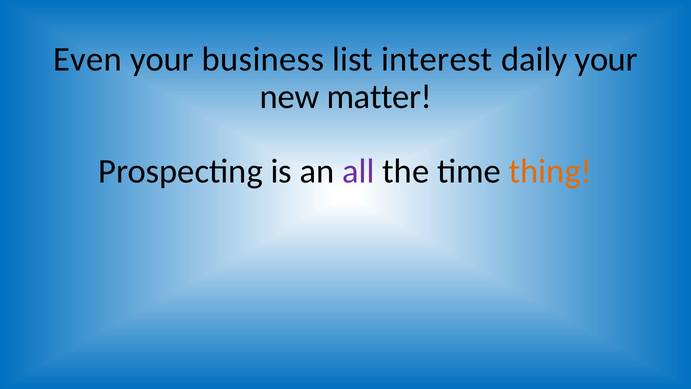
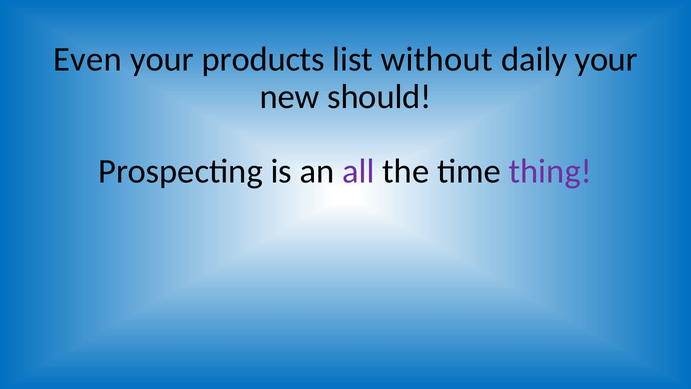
business: business -> products
interest: interest -> without
matter: matter -> should
thing colour: orange -> purple
